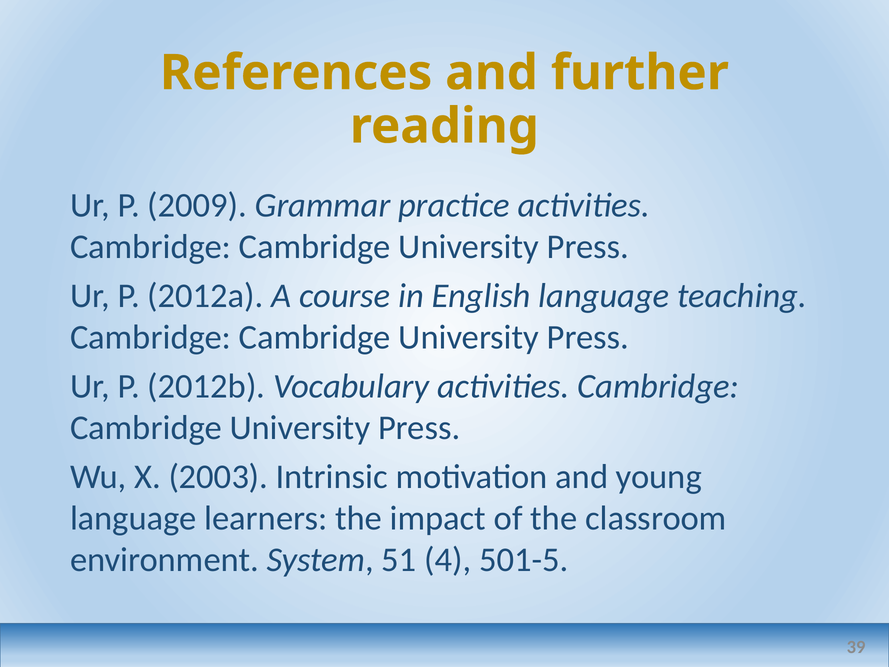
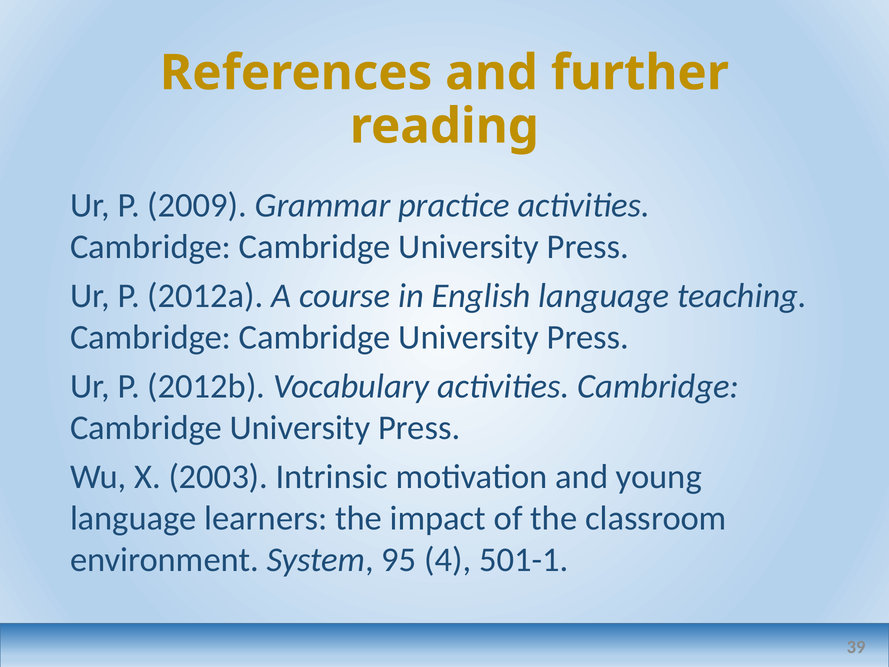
51: 51 -> 95
501-5: 501-5 -> 501-1
